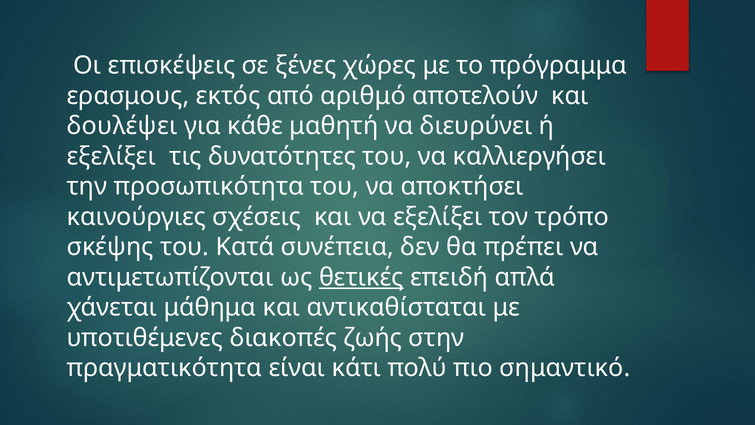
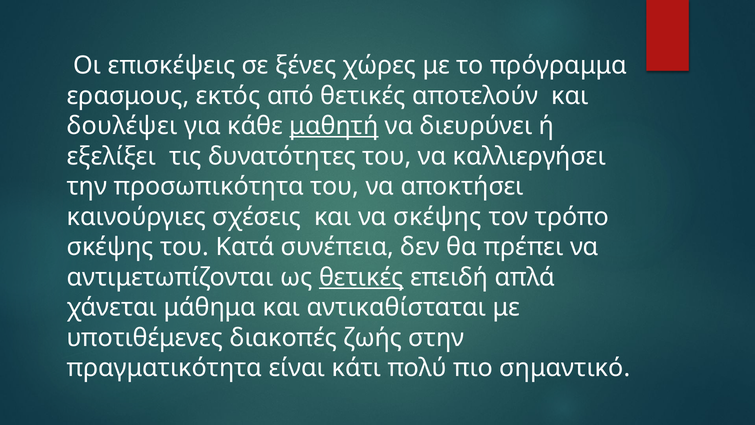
από αριθμό: αριθμό -> θετικές
μαθητή underline: none -> present
να εξελίξει: εξελίξει -> σκέψης
